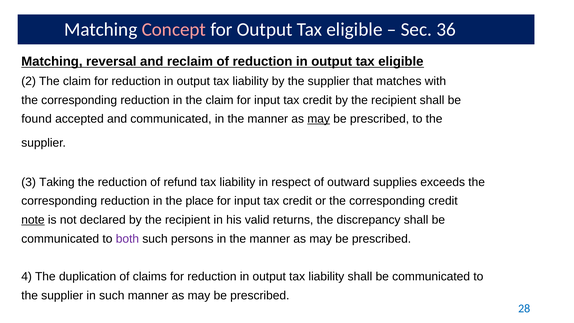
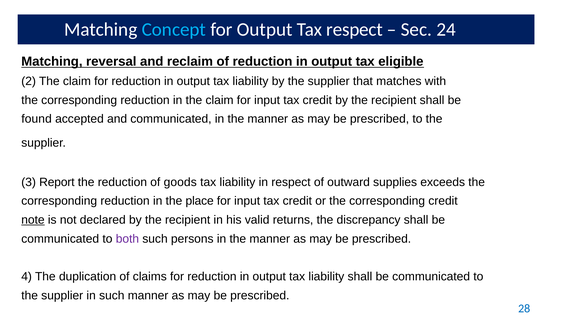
Concept colour: pink -> light blue
for Output Tax eligible: eligible -> respect
36: 36 -> 24
may at (319, 119) underline: present -> none
Taking: Taking -> Report
refund: refund -> goods
